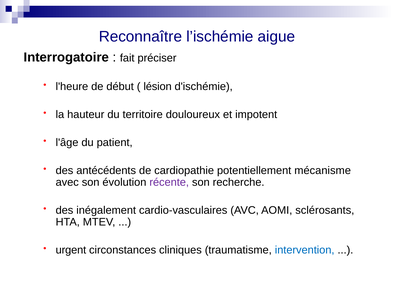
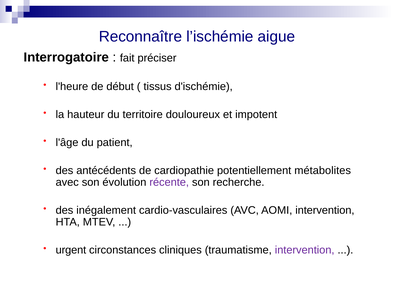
lésion: lésion -> tissus
mécanisme: mécanisme -> métabolites
AOMI sclérosants: sclérosants -> intervention
intervention at (305, 250) colour: blue -> purple
